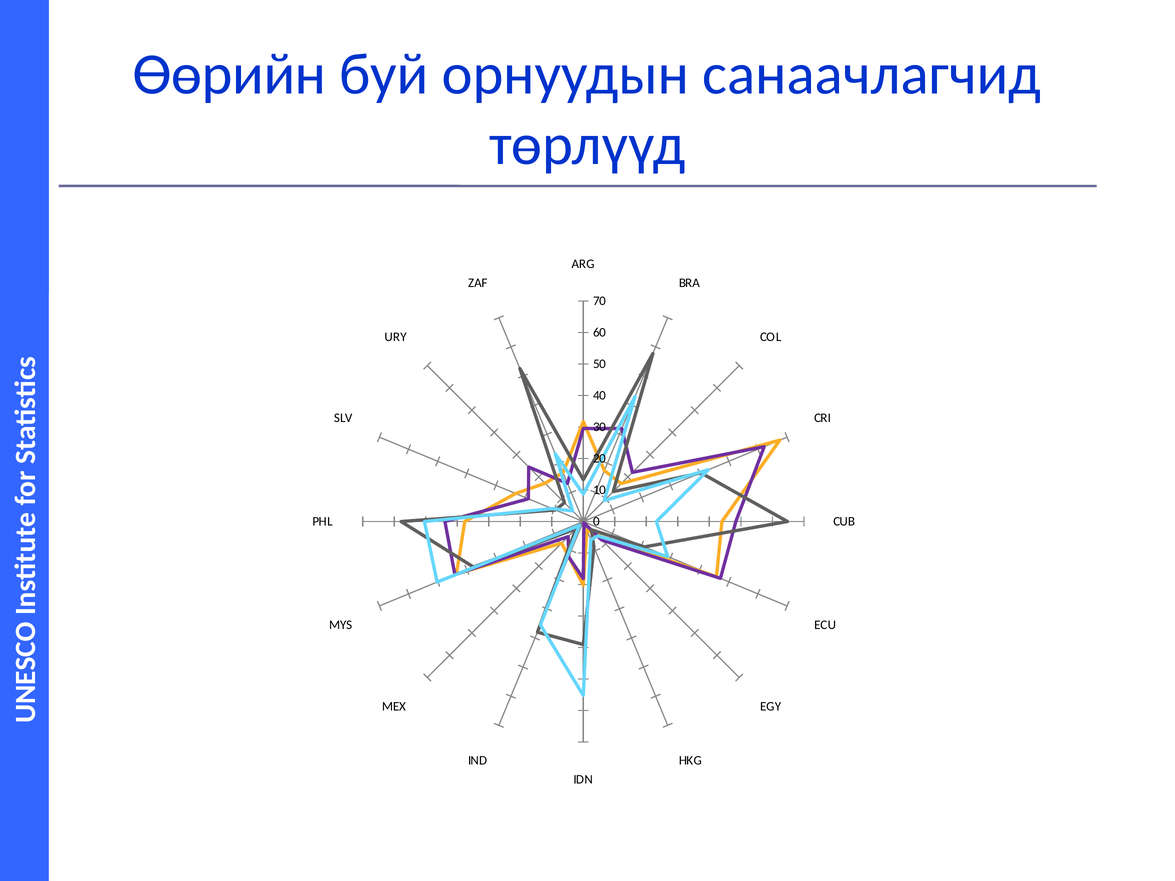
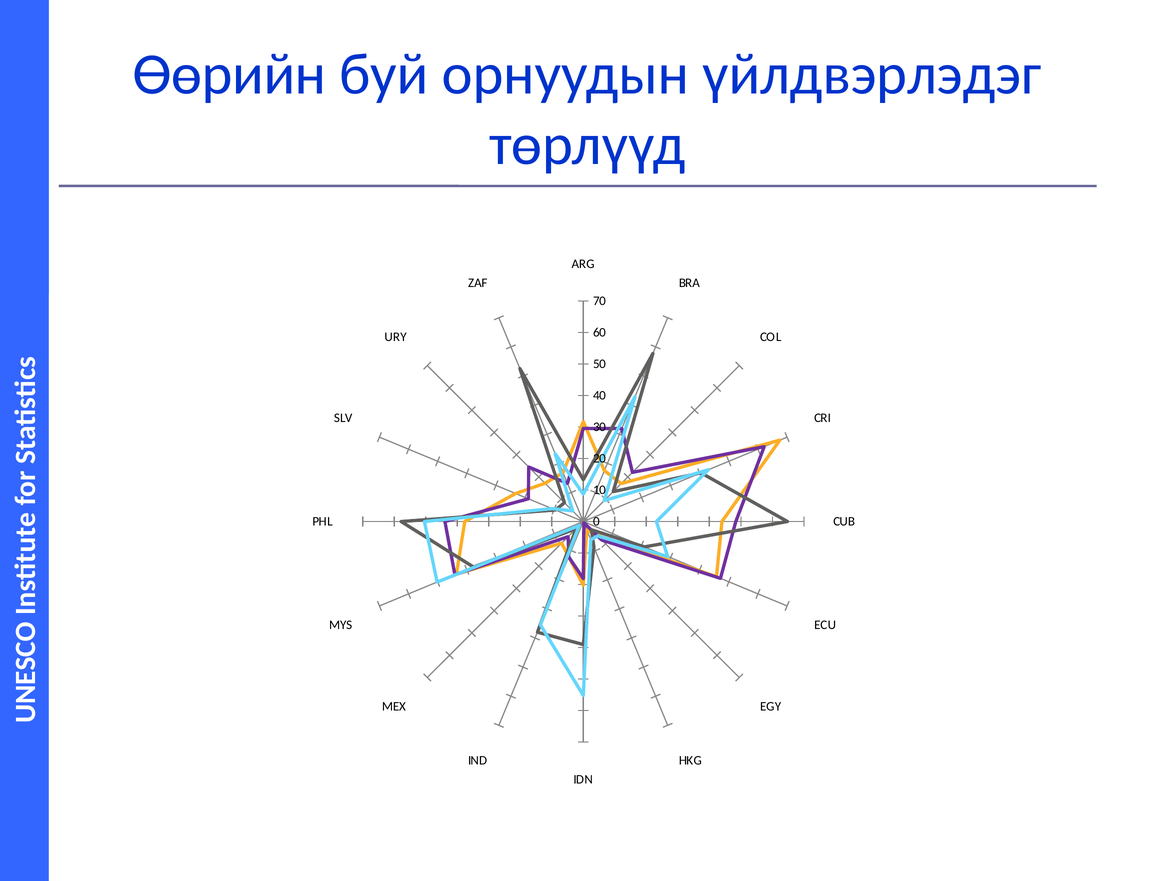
санаачлагчид: санаачлагчид -> үйлдвэрлэдэг
